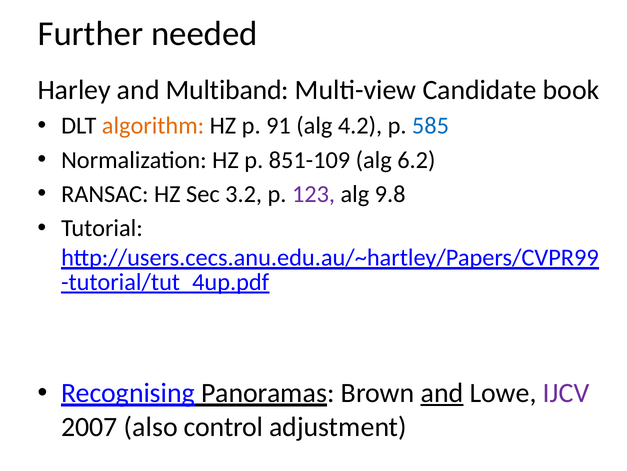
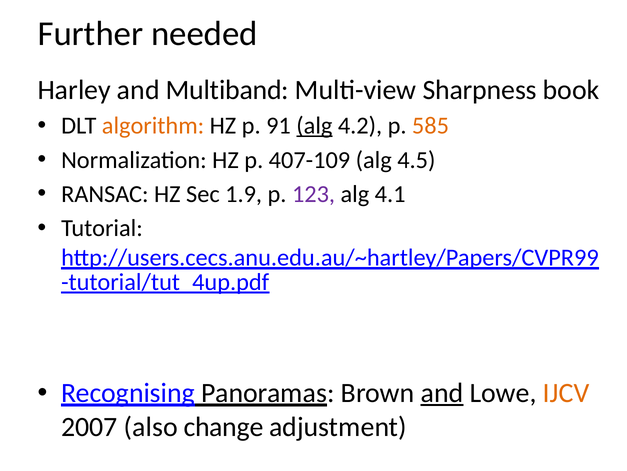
Candidate: Candidate -> Sharpness
alg at (314, 126) underline: none -> present
585 colour: blue -> orange
851-109: 851-109 -> 407-109
6.2: 6.2 -> 4.5
3.2: 3.2 -> 1.9
9.8: 9.8 -> 4.1
IJCV colour: purple -> orange
control: control -> change
